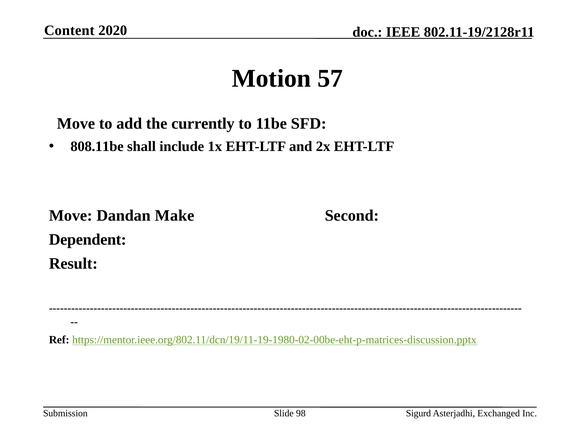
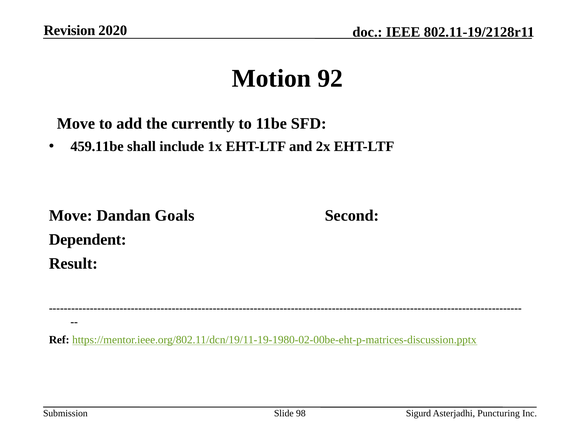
Content: Content -> Revision
57: 57 -> 92
808.11be: 808.11be -> 459.11be
Make: Make -> Goals
Exchanged: Exchanged -> Puncturing
